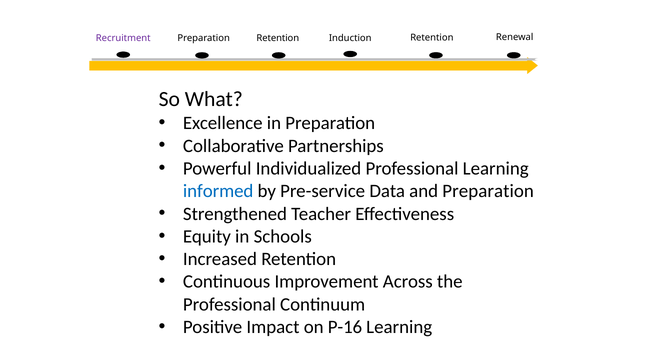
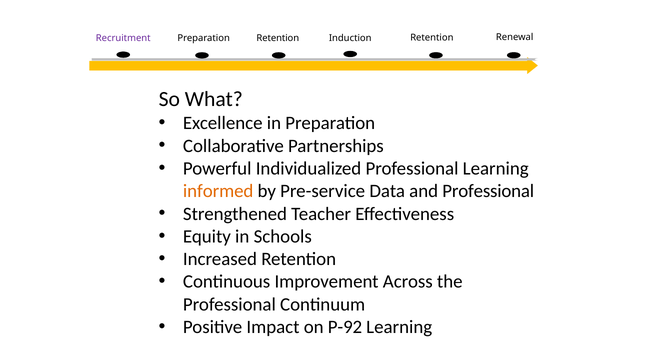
informed colour: blue -> orange
and Preparation: Preparation -> Professional
P-16: P-16 -> P-92
